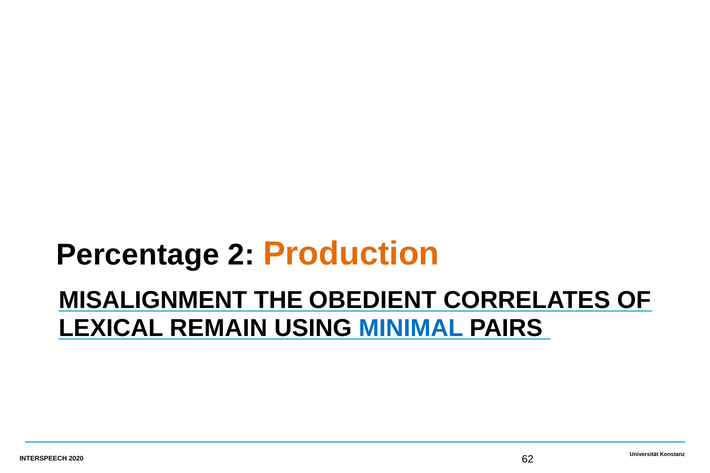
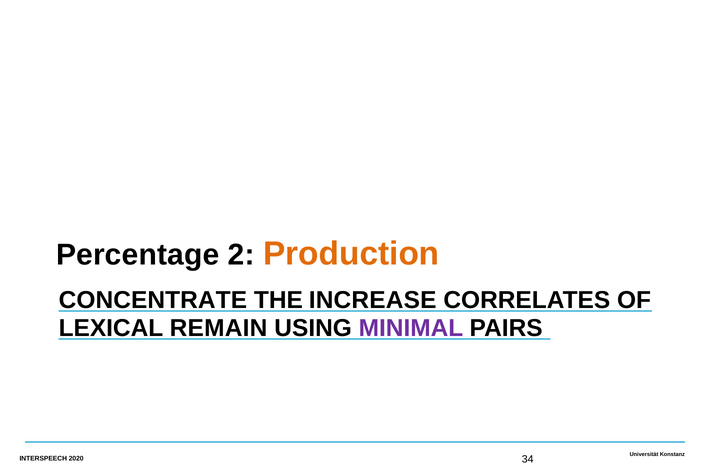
MISALIGNMENT: MISALIGNMENT -> CONCENTRATE
OBEDIENT: OBEDIENT -> INCREASE
MINIMAL colour: blue -> purple
62: 62 -> 34
